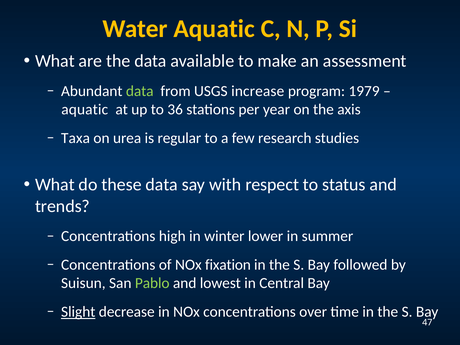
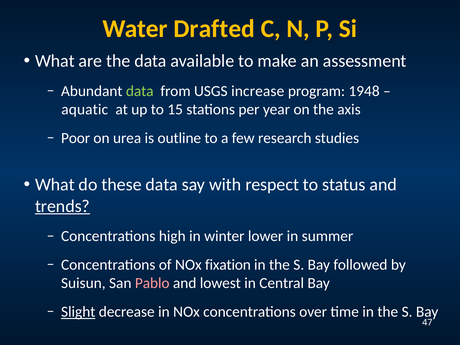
Water Aquatic: Aquatic -> Drafted
1979: 1979 -> 1948
36: 36 -> 15
Taxa: Taxa -> Poor
regular: regular -> outline
trends underline: none -> present
Pablo colour: light green -> pink
